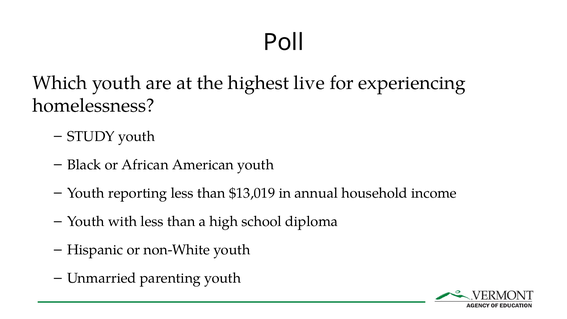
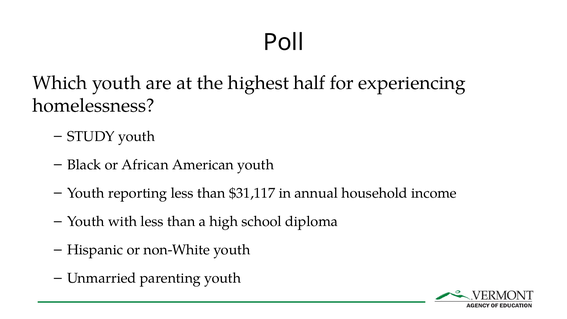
live: live -> half
$13,019: $13,019 -> $31,117
